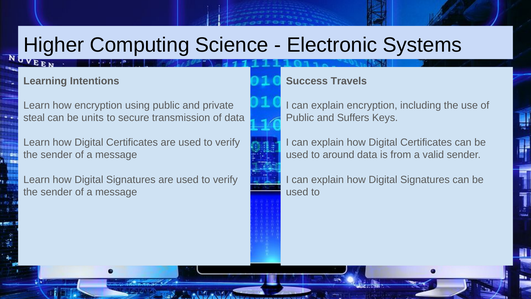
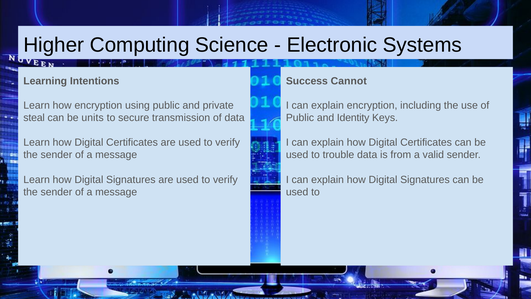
Travels: Travels -> Cannot
Suffers: Suffers -> Identity
around: around -> trouble
